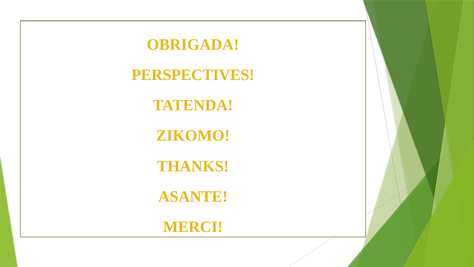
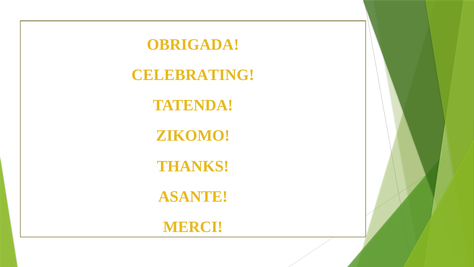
PERSPECTIVES: PERSPECTIVES -> CELEBRATING
